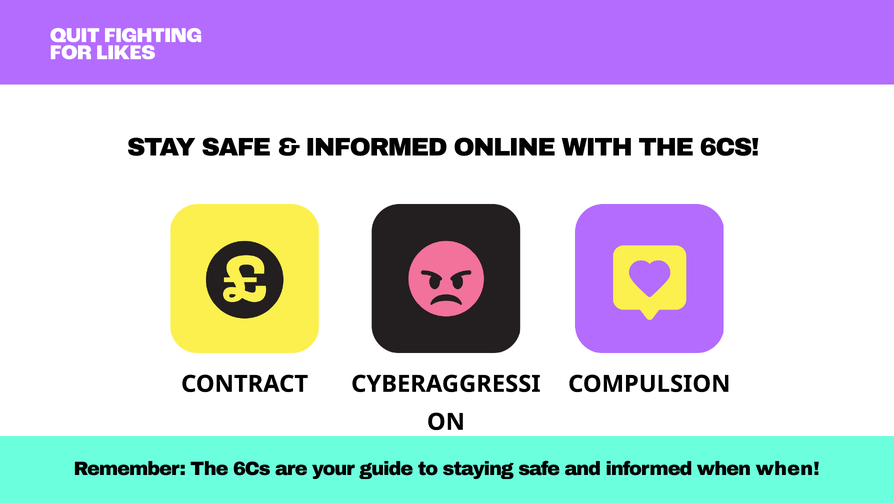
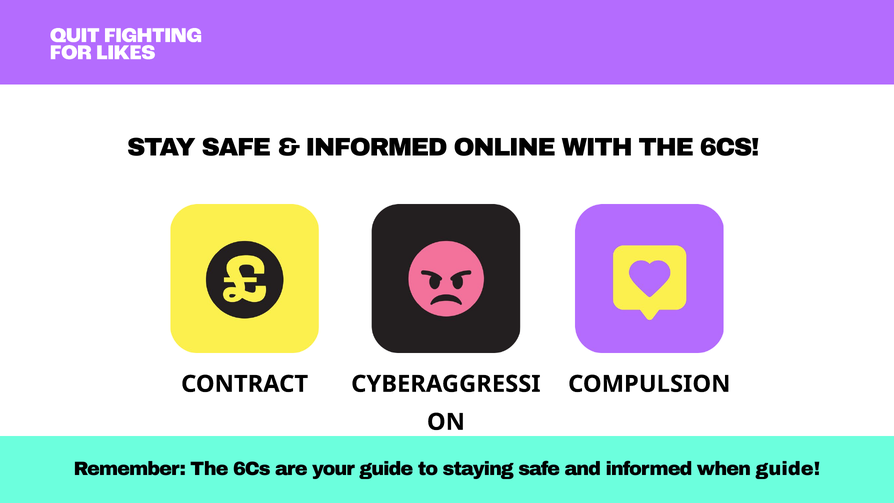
when when: when -> guide
